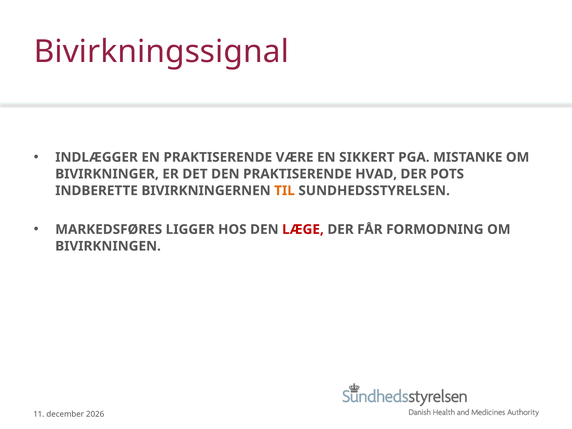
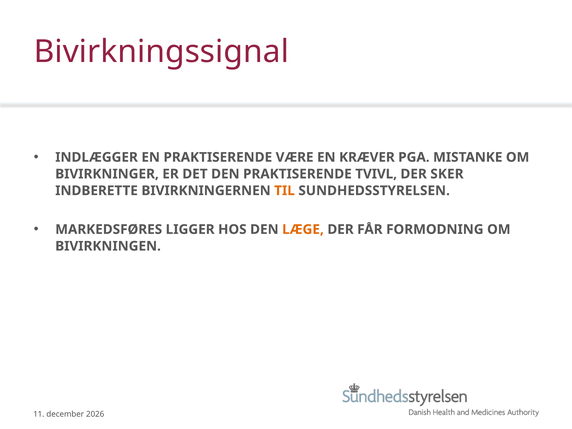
SIKKERT: SIKKERT -> KRÆVER
HVAD: HVAD -> TVIVL
POTS: POTS -> SKER
LÆGE colour: red -> orange
